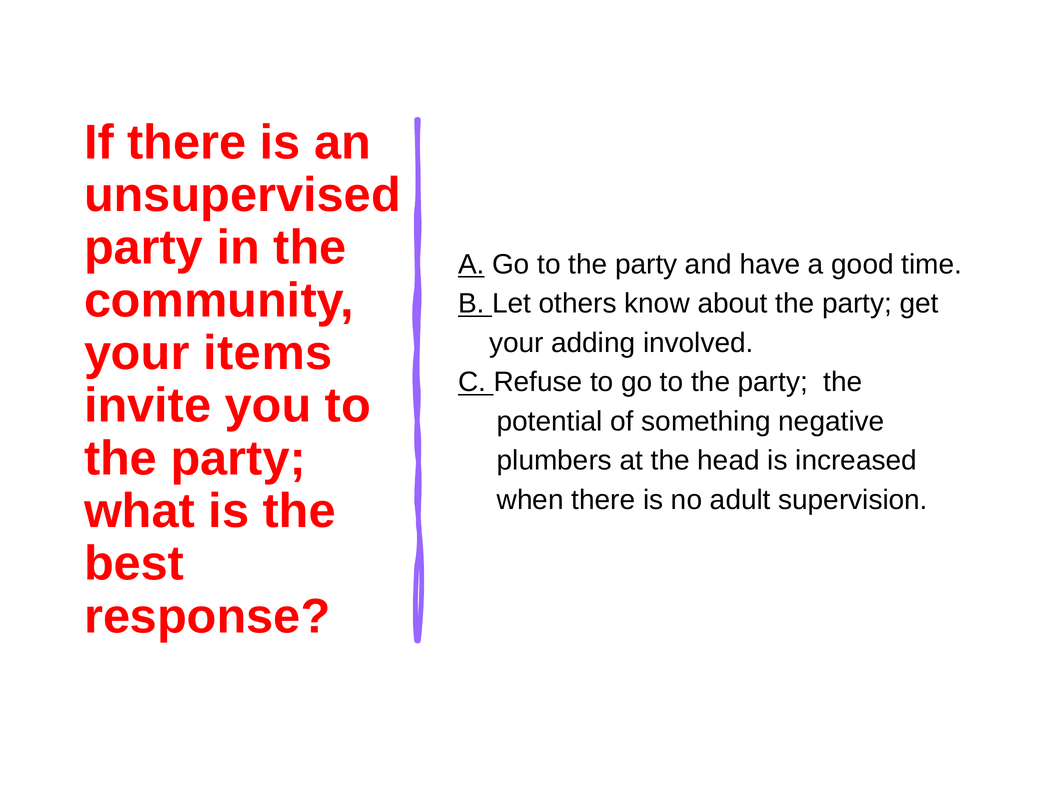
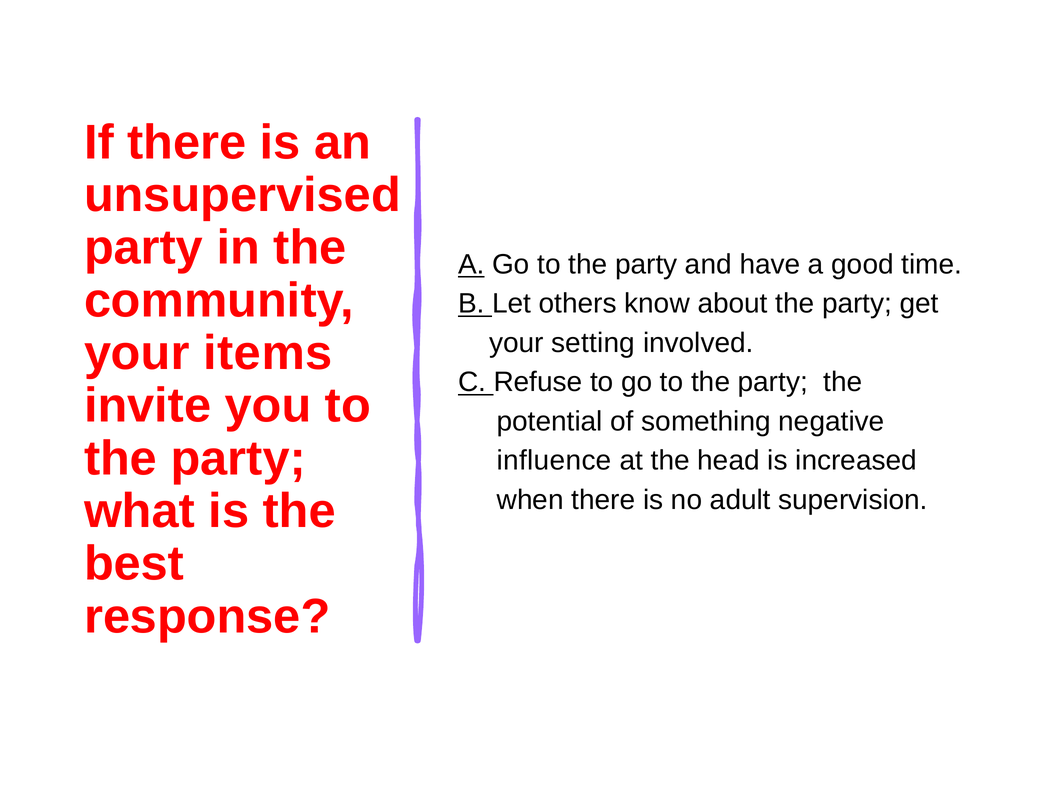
adding: adding -> setting
plumbers: plumbers -> influence
